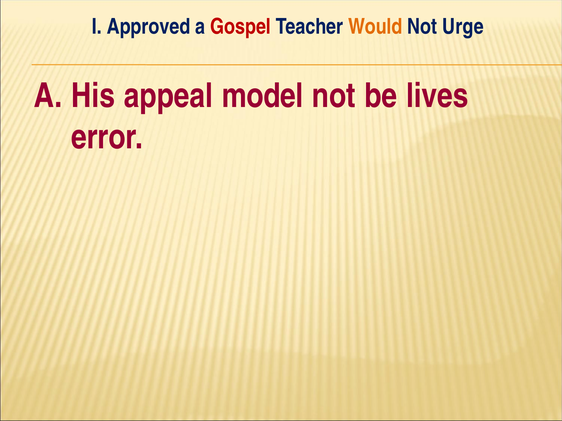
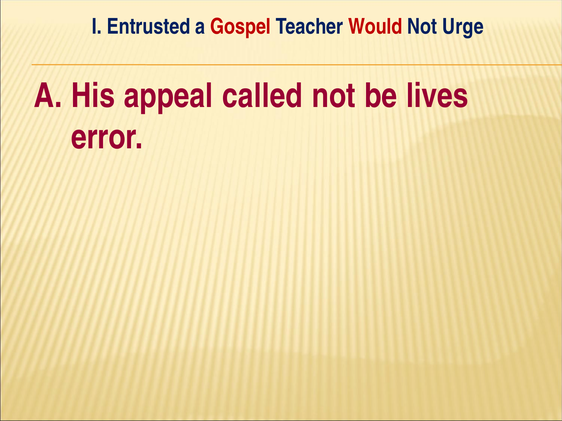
Approved: Approved -> Entrusted
Would colour: orange -> red
model: model -> called
